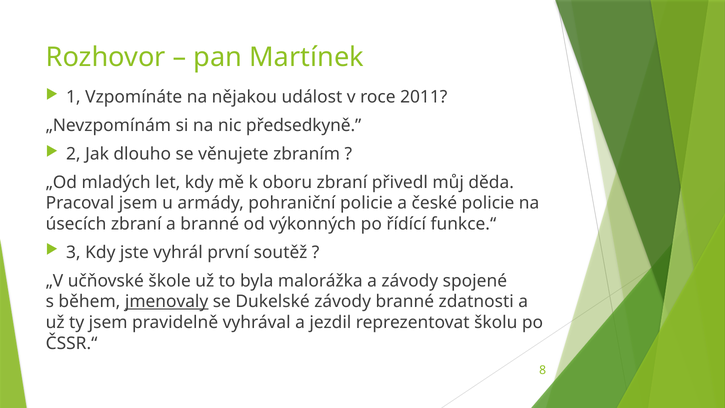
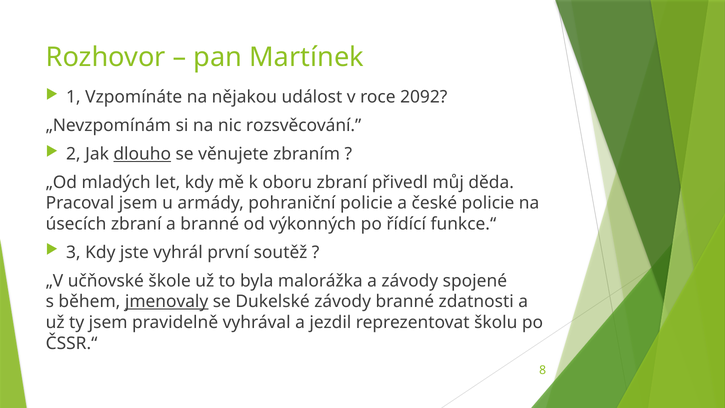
2011: 2011 -> 2092
předsedkyně: předsedkyně -> rozsvěcování
dlouho underline: none -> present
